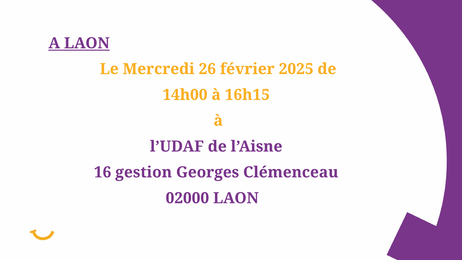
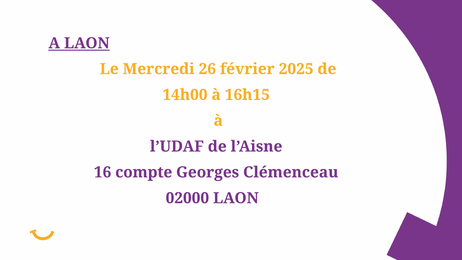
gestion: gestion -> compte
